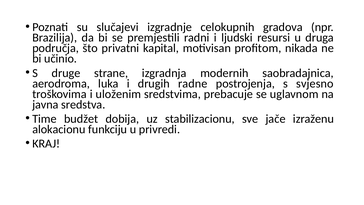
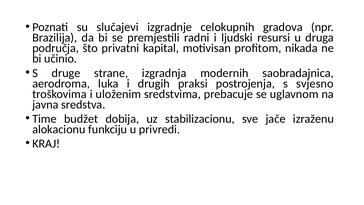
radne: radne -> praksi
